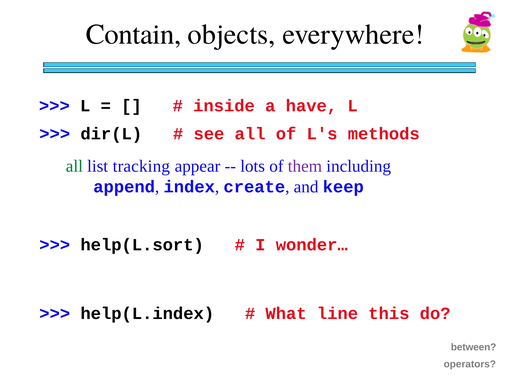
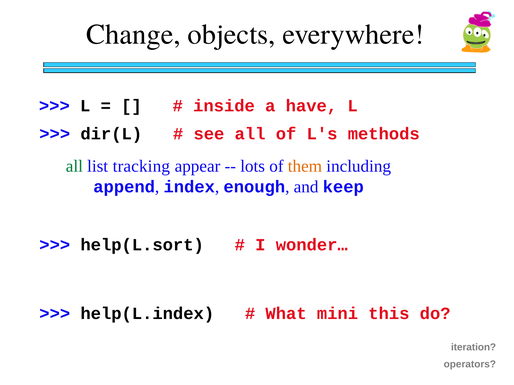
Contain: Contain -> Change
them colour: purple -> orange
create: create -> enough
line: line -> mini
between: between -> iteration
